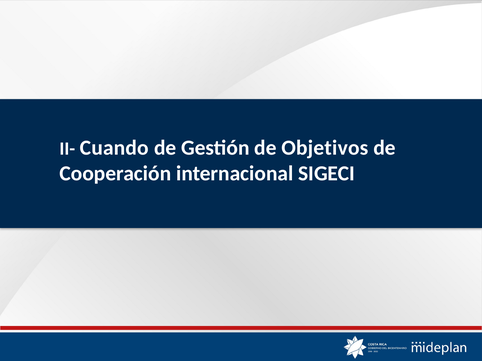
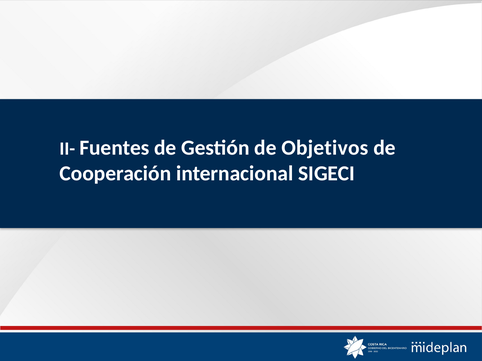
Cuando: Cuando -> Fuentes
